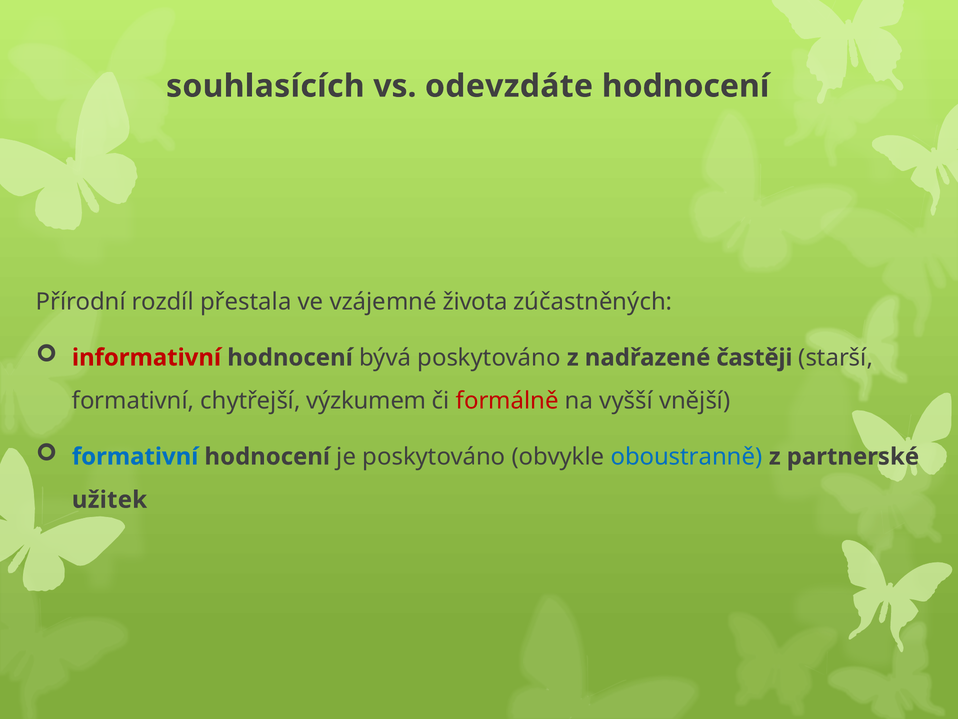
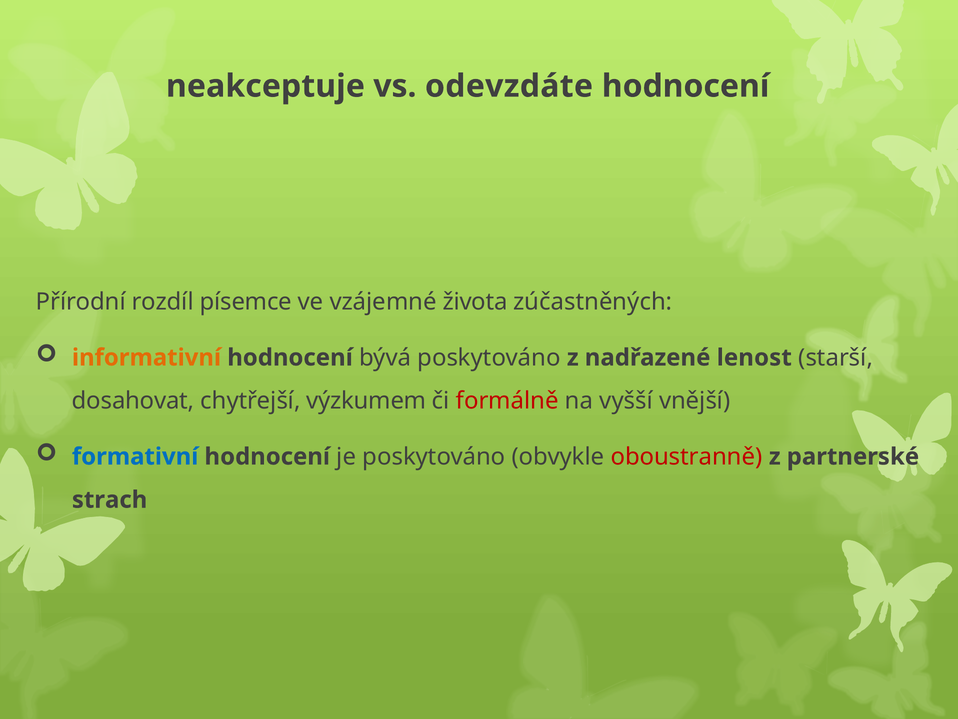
souhlasících: souhlasících -> neakceptuje
přestala: přestala -> písemce
informativní colour: red -> orange
častěji: častěji -> lenost
formativní at (133, 400): formativní -> dosahovat
oboustranně colour: blue -> red
užitek: užitek -> strach
